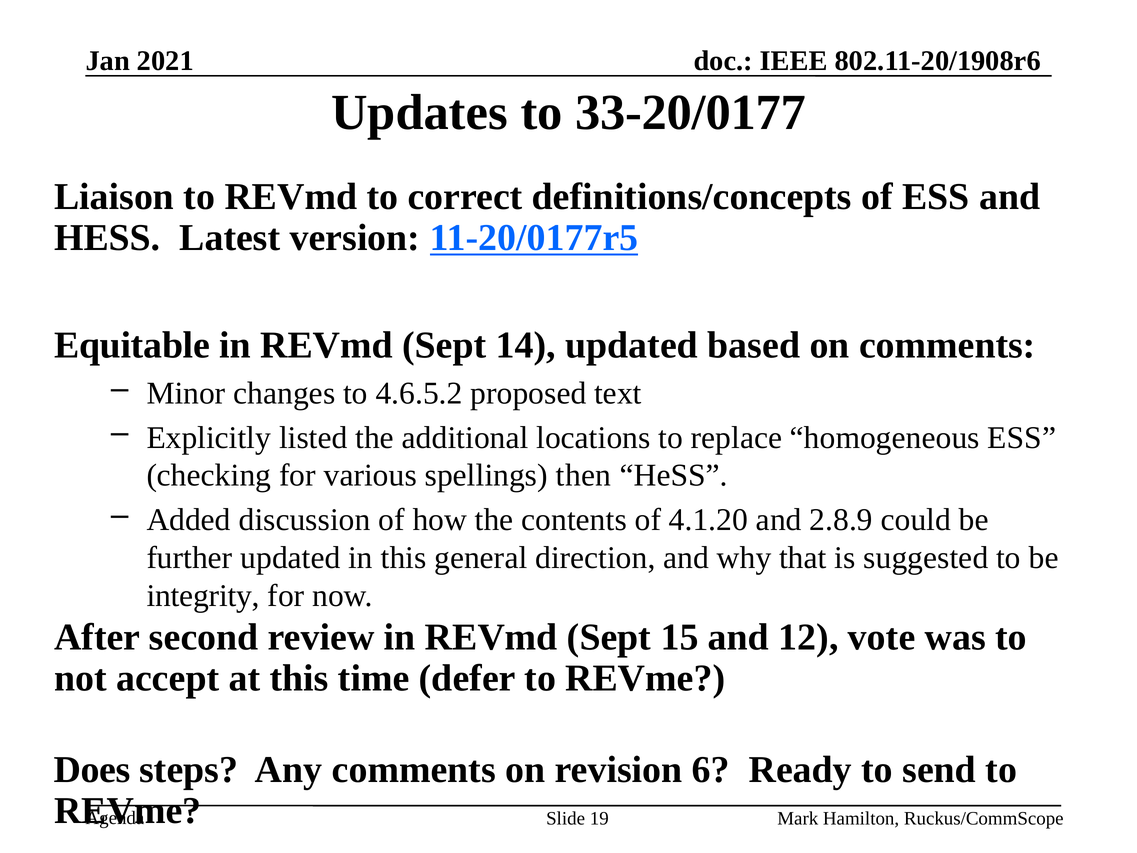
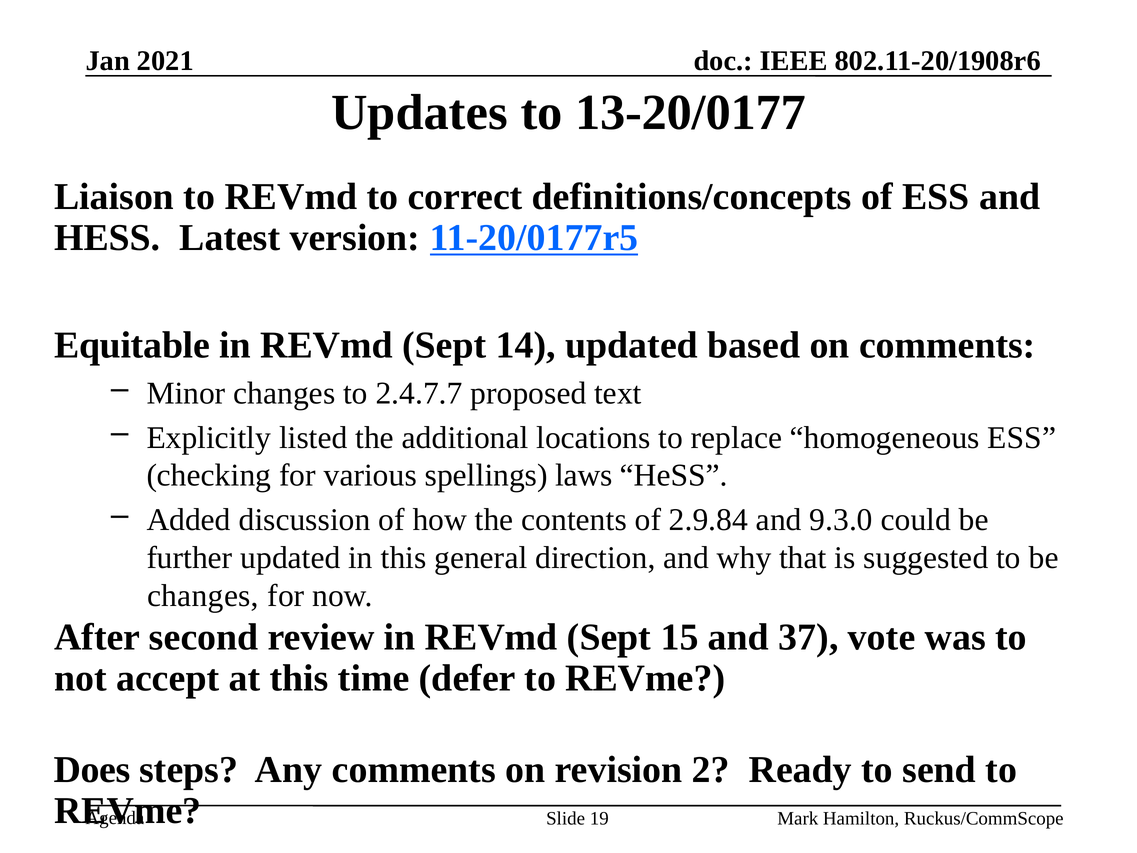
33-20/0177: 33-20/0177 -> 13-20/0177
4.6.5.2: 4.6.5.2 -> 2.4.7.7
then: then -> laws
4.1.20: 4.1.20 -> 2.9.84
2.8.9: 2.8.9 -> 9.3.0
integrity at (203, 595): integrity -> changes
12: 12 -> 37
6: 6 -> 2
